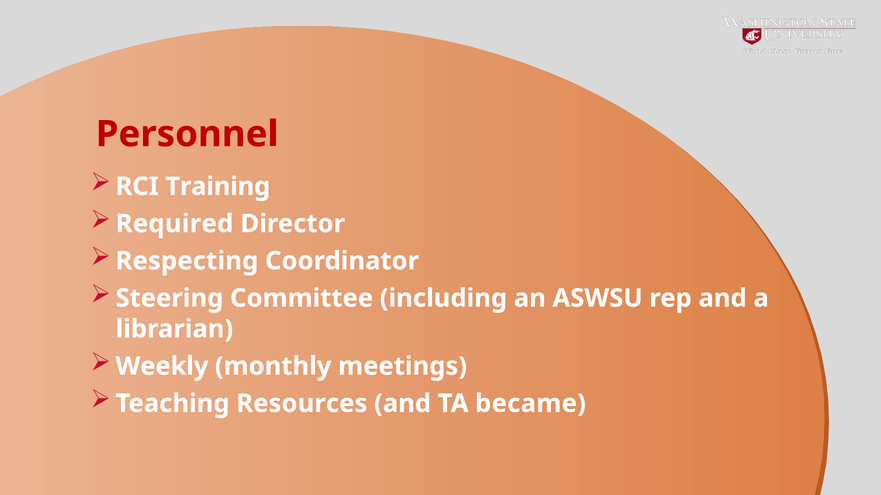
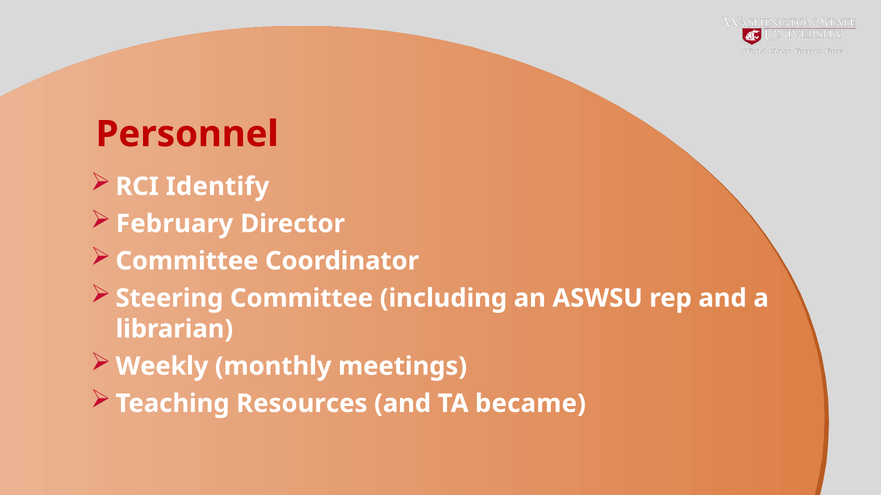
Training: Training -> Identify
Required: Required -> February
Respecting at (187, 261): Respecting -> Committee
